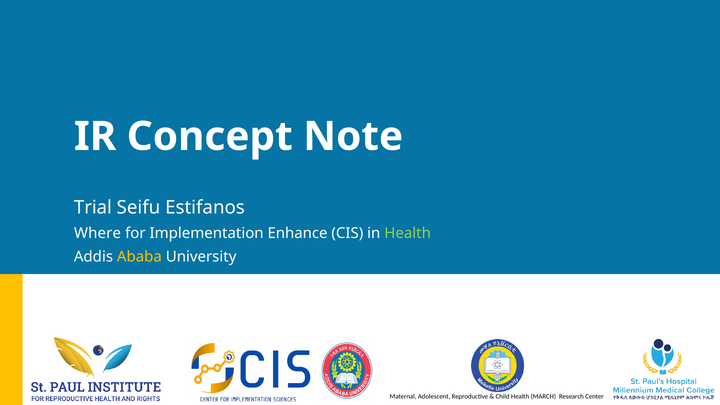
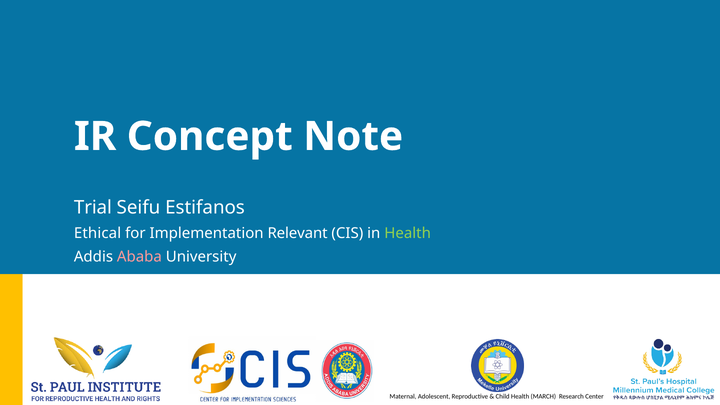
Where: Where -> Ethical
Enhance: Enhance -> Relevant
Ababa colour: yellow -> pink
